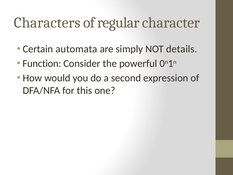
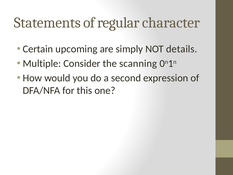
Characters: Characters -> Statements
automata: automata -> upcoming
Function: Function -> Multiple
powerful: powerful -> scanning
